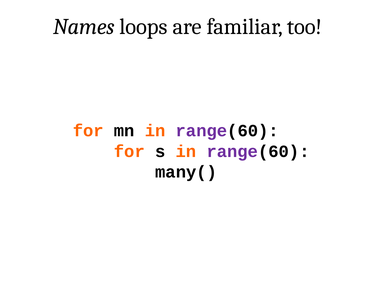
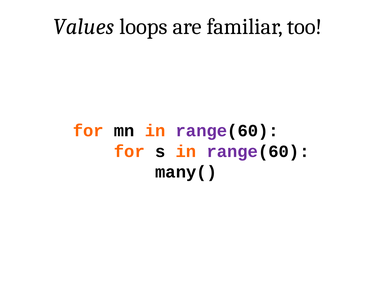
Names: Names -> Values
